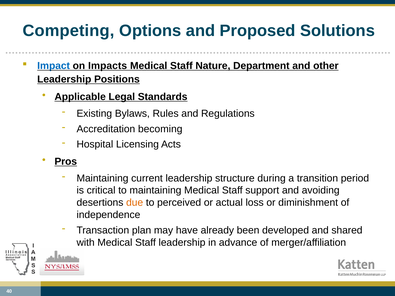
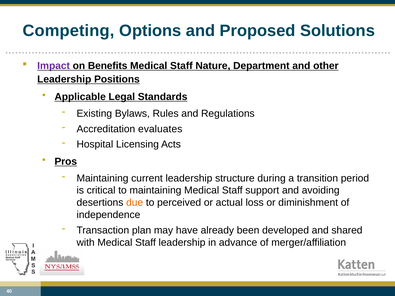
Impact colour: blue -> purple
Impacts: Impacts -> Benefits
becoming: becoming -> evaluates
